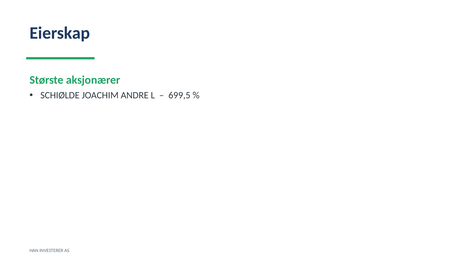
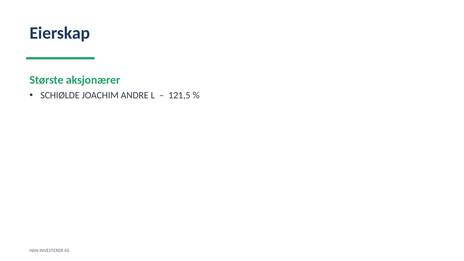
699,5: 699,5 -> 121,5
